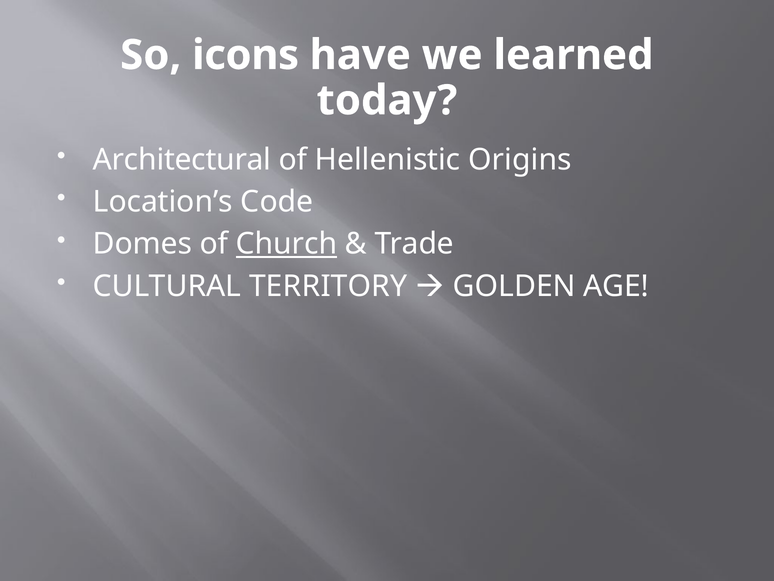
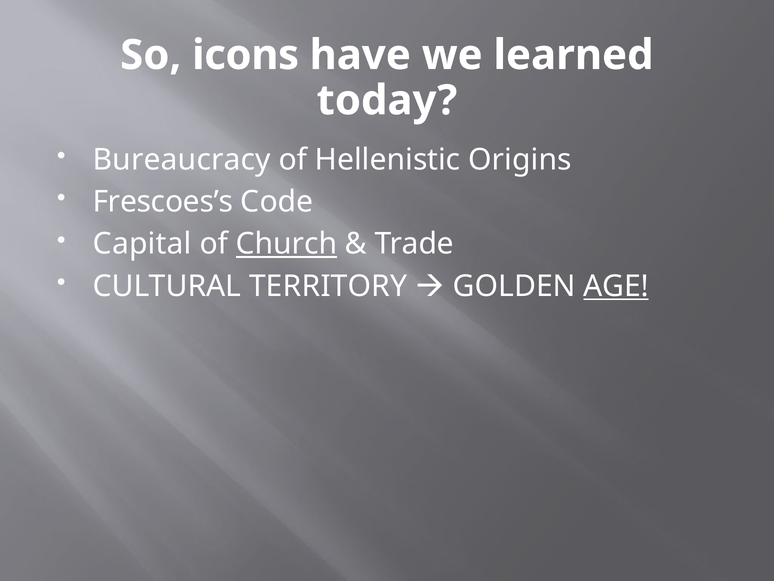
Architectural: Architectural -> Bureaucracy
Location’s: Location’s -> Frescoes’s
Domes: Domes -> Capital
AGE underline: none -> present
